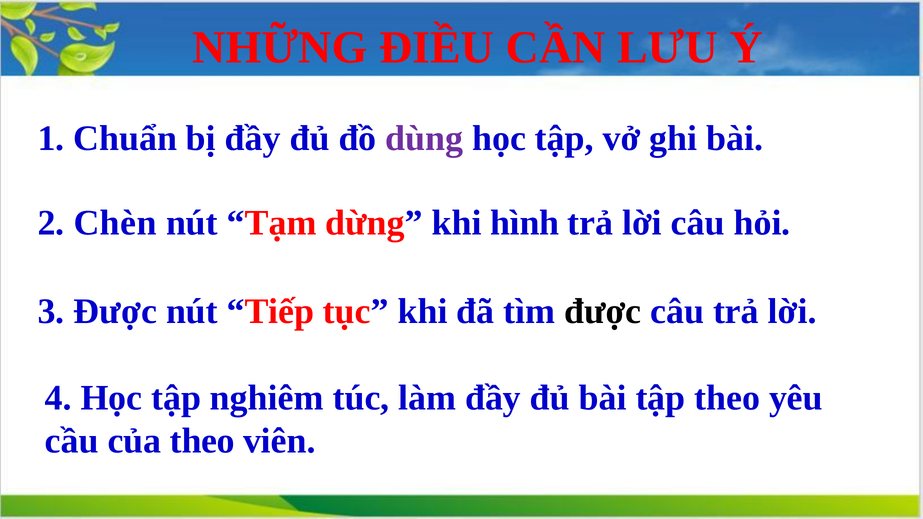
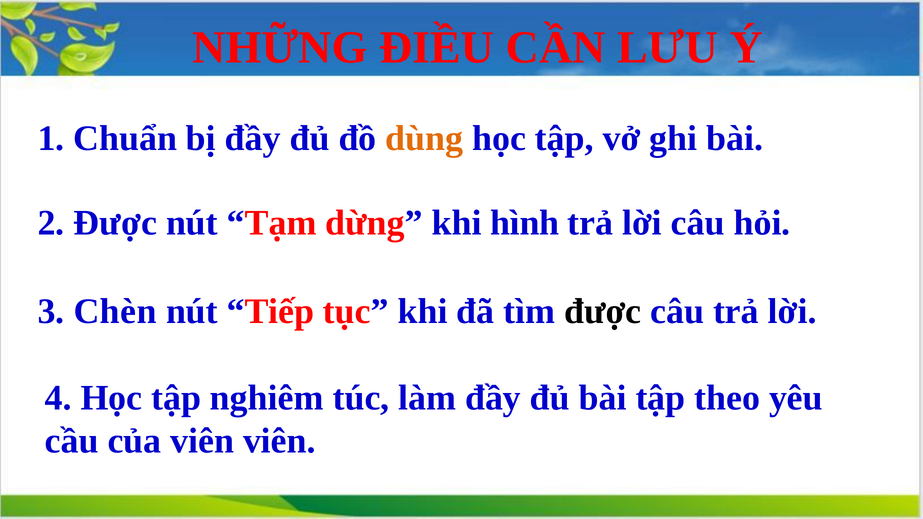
dùng colour: purple -> orange
2 Chèn: Chèn -> Được
3 Được: Được -> Chèn
của theo: theo -> viên
